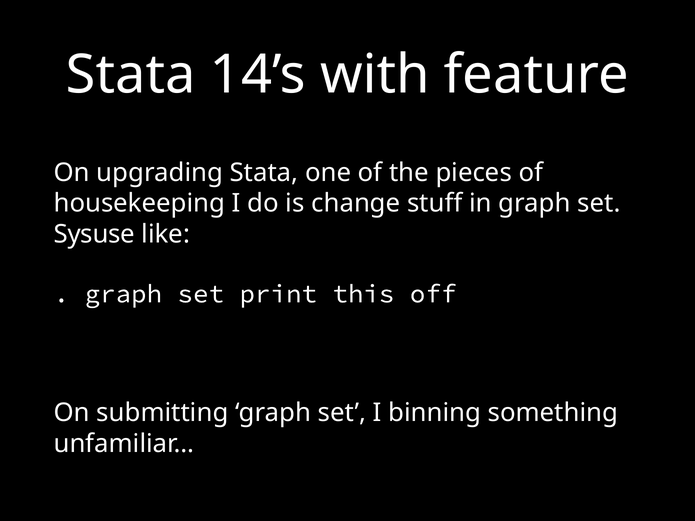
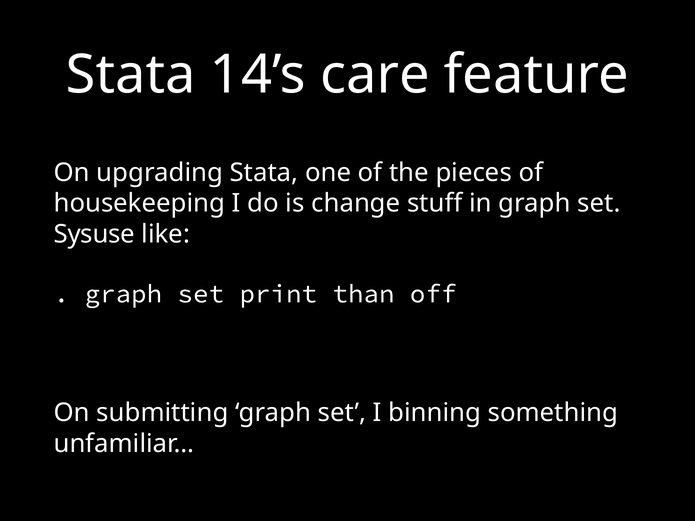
with: with -> care
this: this -> than
